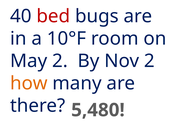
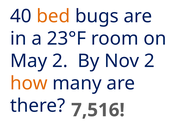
bed colour: red -> orange
10°F: 10°F -> 23°F
5,480: 5,480 -> 7,516
